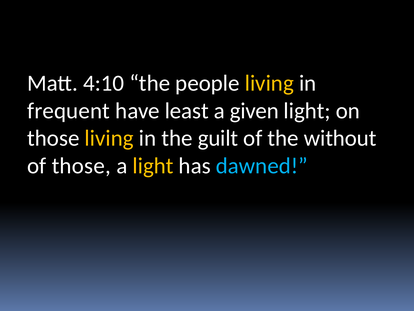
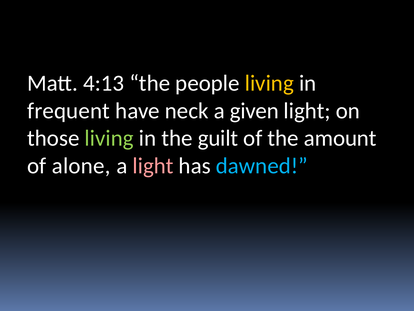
4:10: 4:10 -> 4:13
least: least -> neck
living at (109, 138) colour: yellow -> light green
without: without -> amount
of those: those -> alone
light at (153, 166) colour: yellow -> pink
